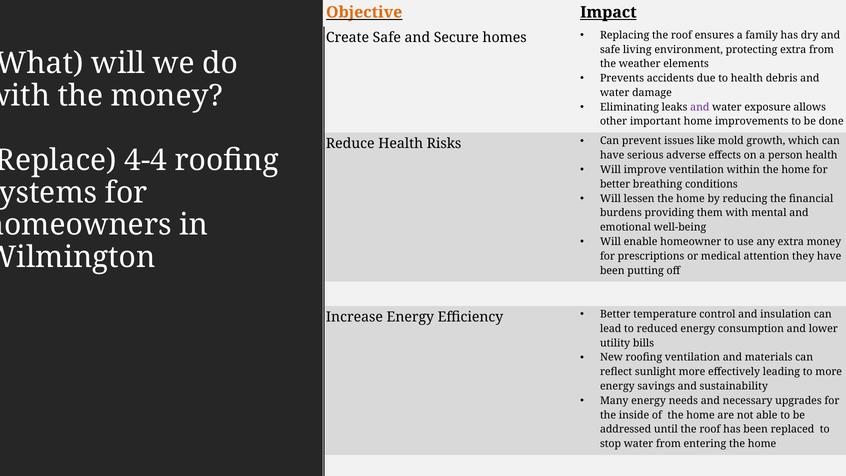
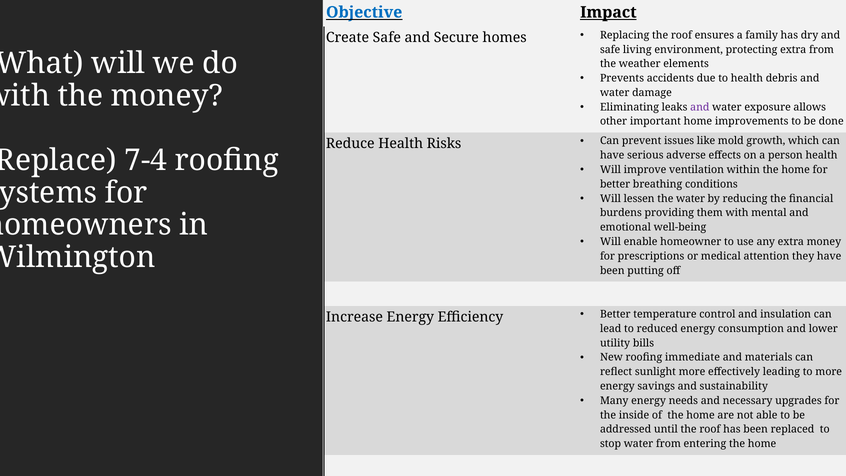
Objective colour: orange -> blue
4-4: 4-4 -> 7-4
lessen the home: home -> water
roofing ventilation: ventilation -> immediate
